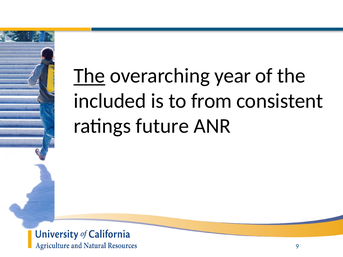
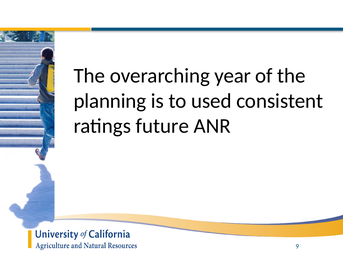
The at (89, 76) underline: present -> none
included: included -> planning
from: from -> used
